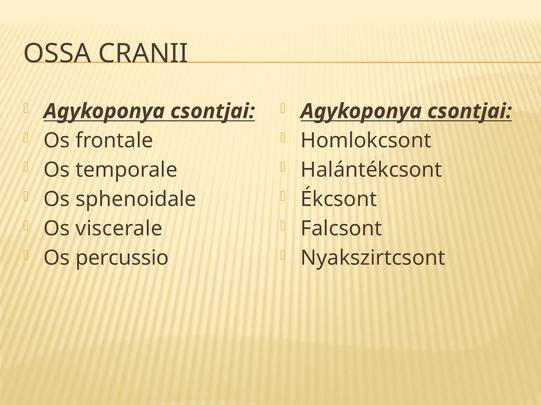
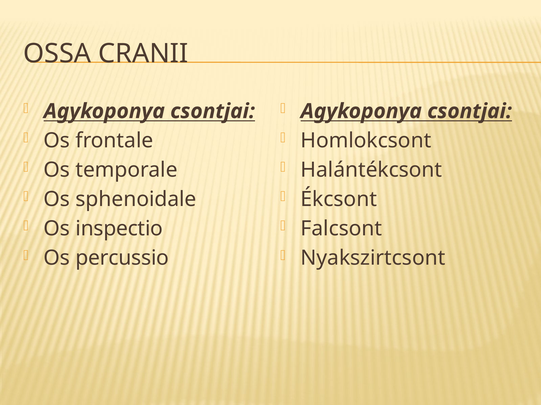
viscerale: viscerale -> inspectio
